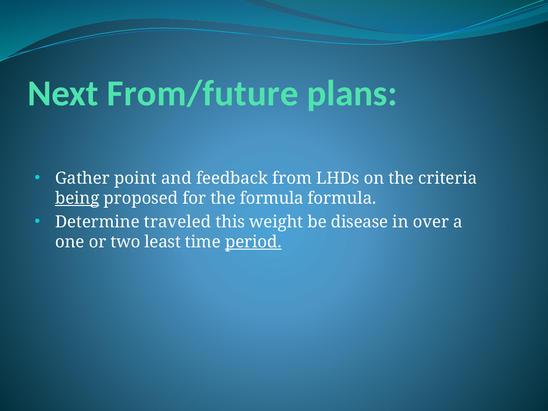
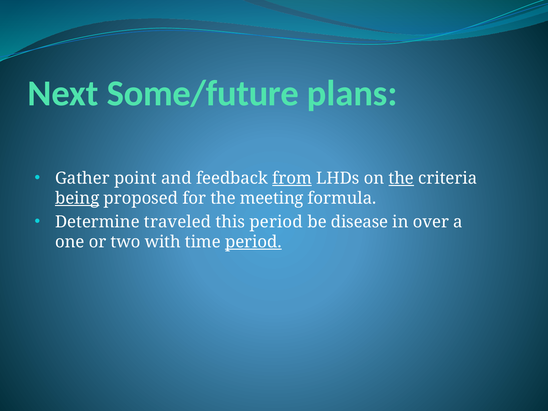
From/future: From/future -> Some/future
from underline: none -> present
the at (401, 178) underline: none -> present
the formula: formula -> meeting
this weight: weight -> period
least: least -> with
